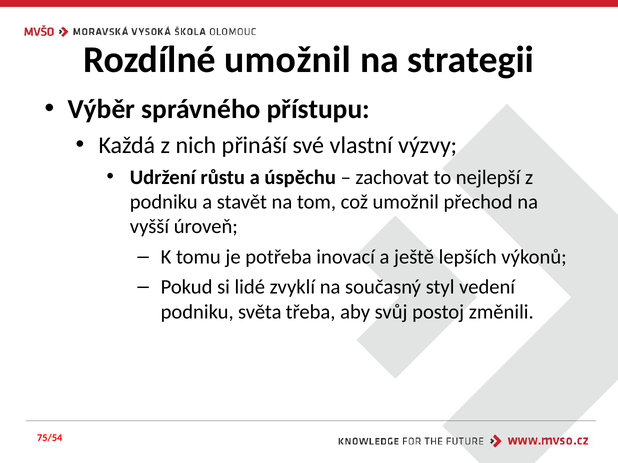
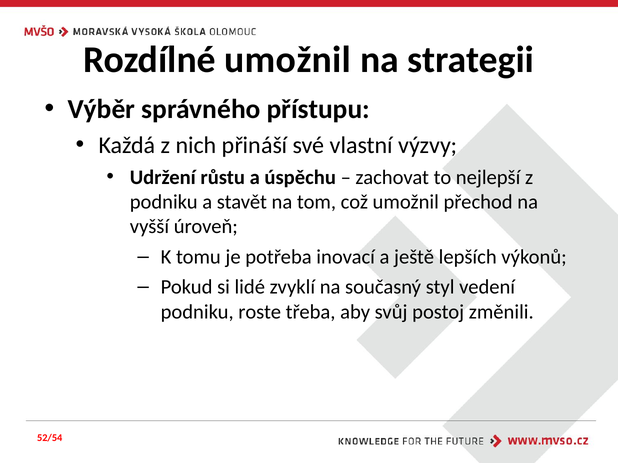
světa: světa -> roste
75/54: 75/54 -> 52/54
